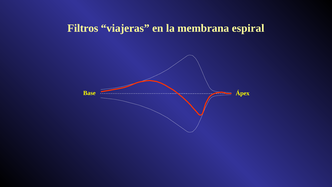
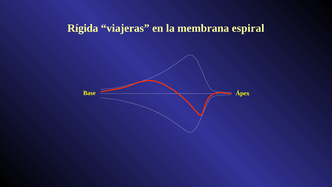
Filtros: Filtros -> Rígida
